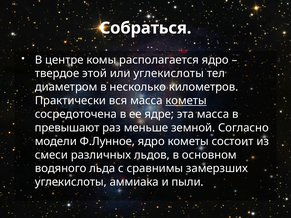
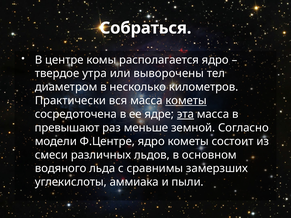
этой: этой -> утра
или углекислоты: углекислоты -> выворочены
эта underline: none -> present
Ф.Лунное: Ф.Лунное -> Ф.Центре
